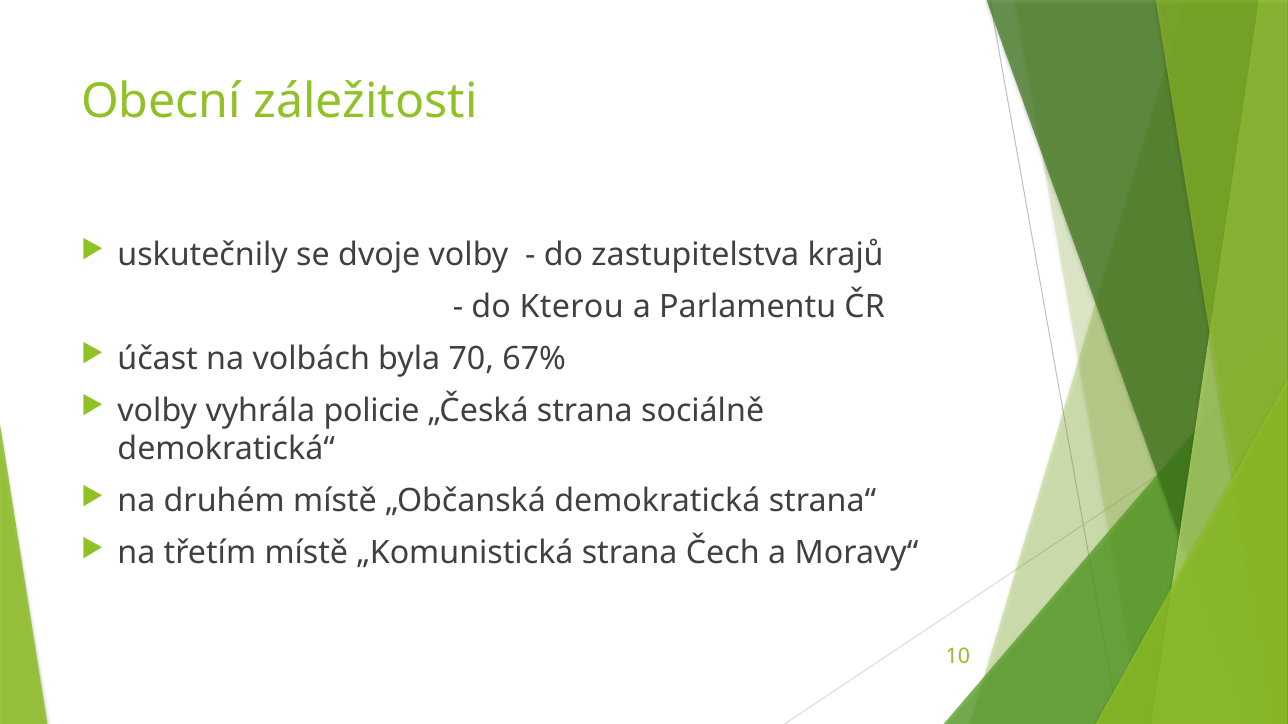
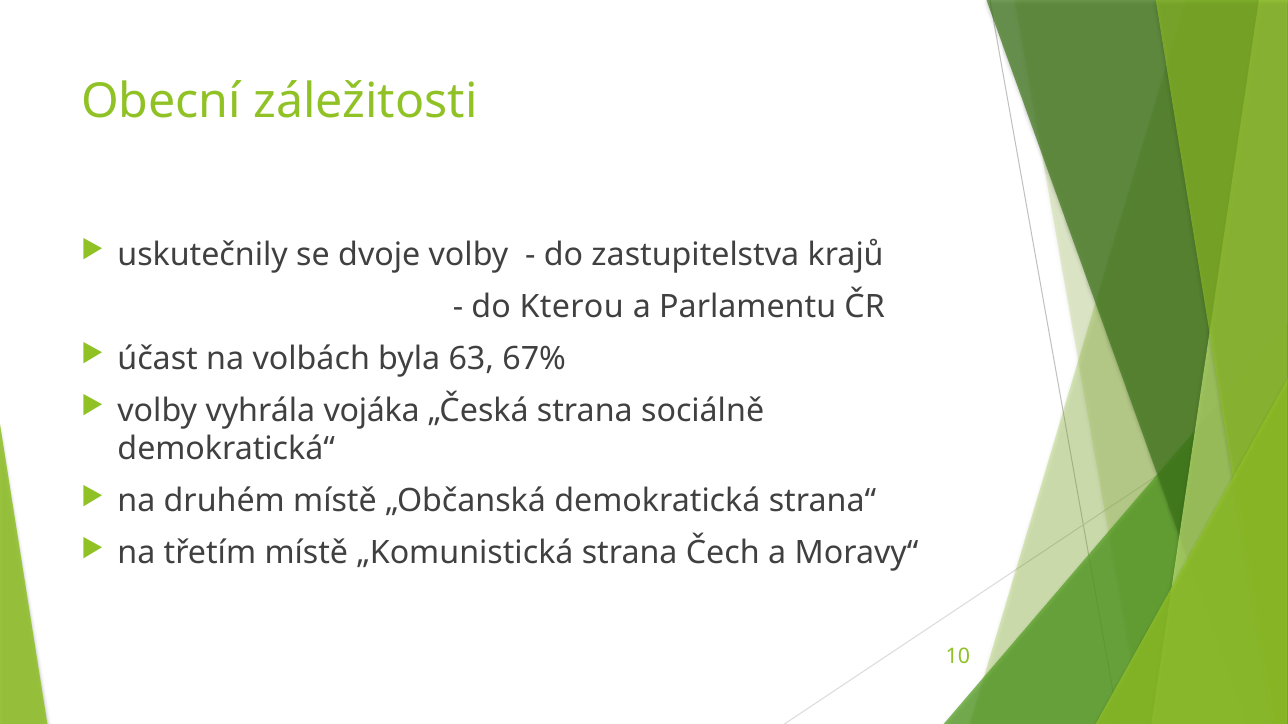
70: 70 -> 63
policie: policie -> vojáka
